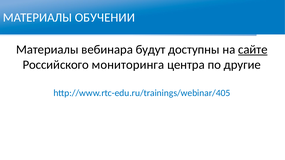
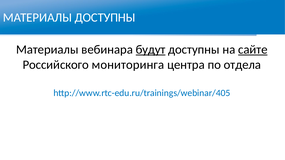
МАТЕРИАЛЫ ОБУЧЕНИИ: ОБУЧЕНИИ -> ДОСТУПНЫ
будут underline: none -> present
другие: другие -> отдела
